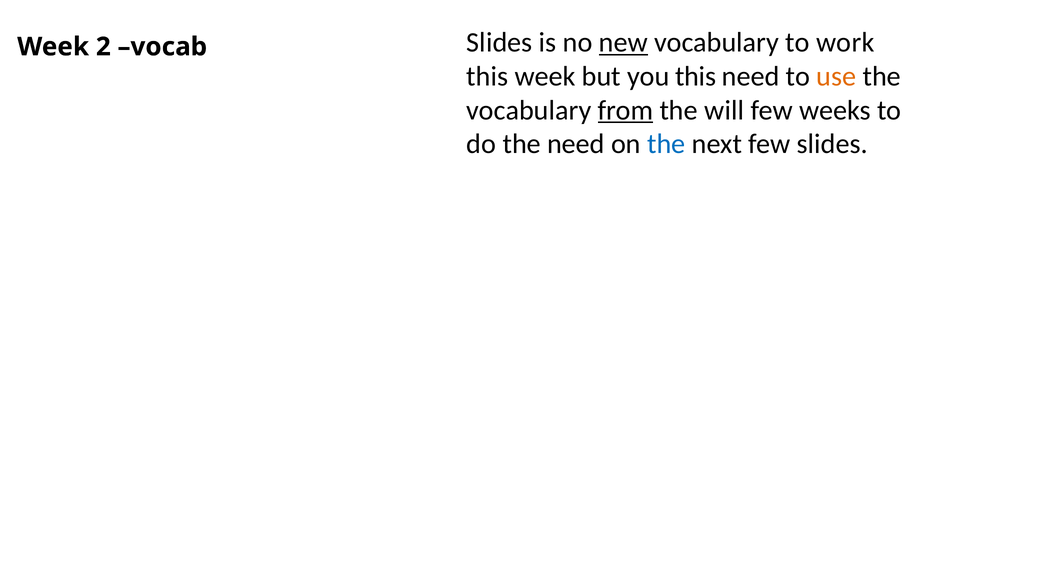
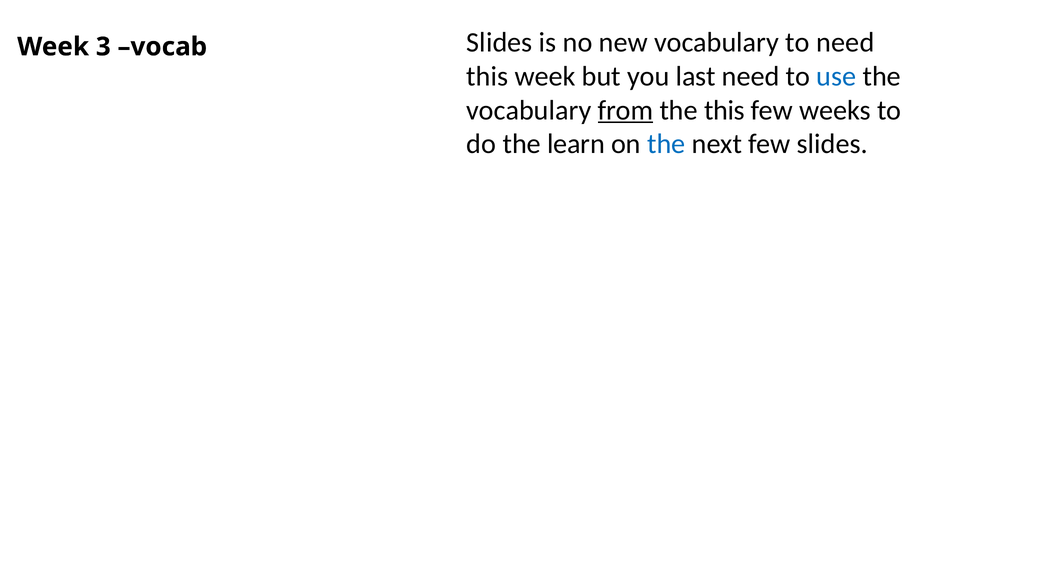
2: 2 -> 3
new underline: present -> none
to work: work -> need
you this: this -> last
use colour: orange -> blue
the will: will -> this
the need: need -> learn
